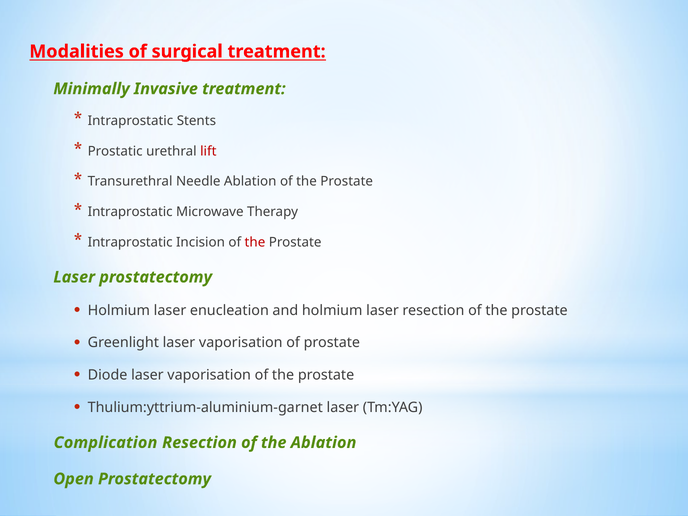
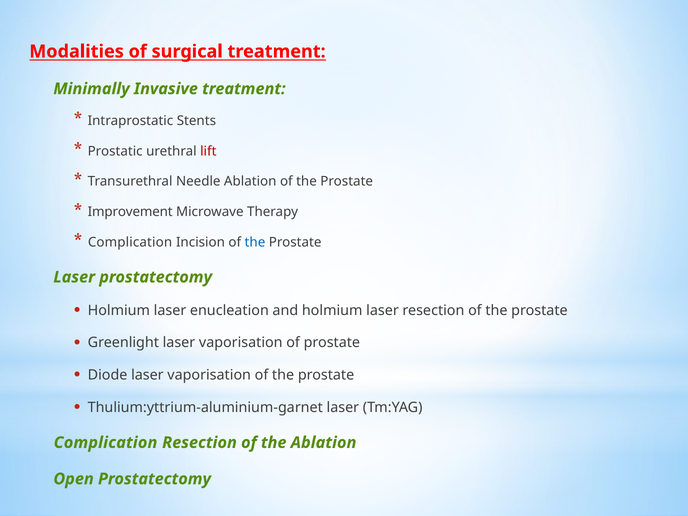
Intraprostatic at (130, 212): Intraprostatic -> Improvement
Intraprostatic at (130, 242): Intraprostatic -> Complication
the at (255, 242) colour: red -> blue
